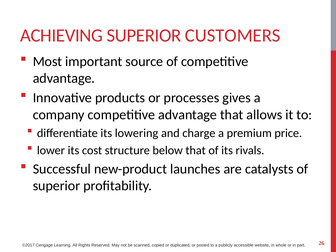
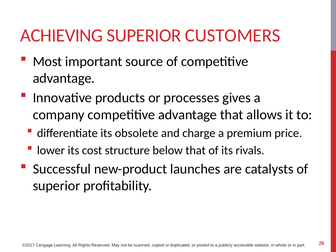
lowering: lowering -> obsolete
